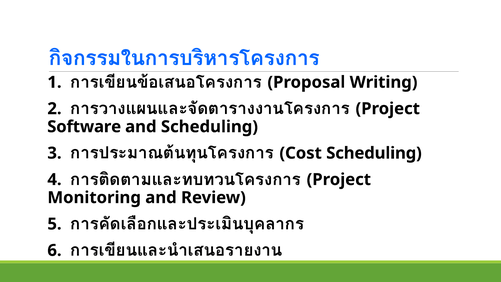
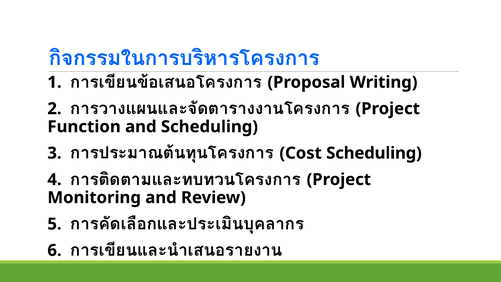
Software: Software -> Function
